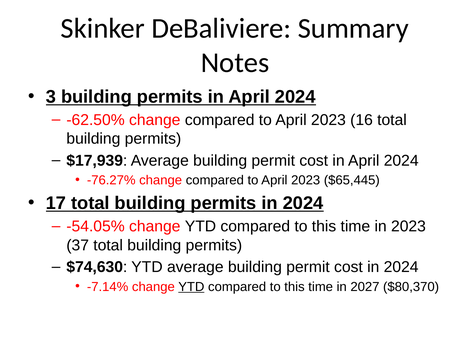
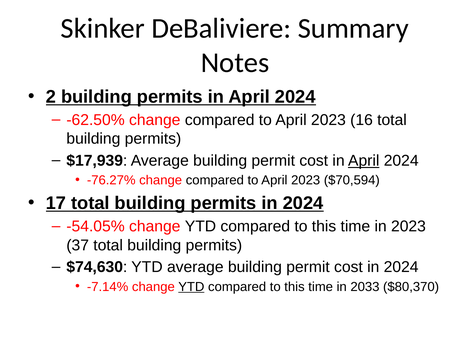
3: 3 -> 2
April at (364, 161) underline: none -> present
$65,445: $65,445 -> $70,594
2027: 2027 -> 2033
